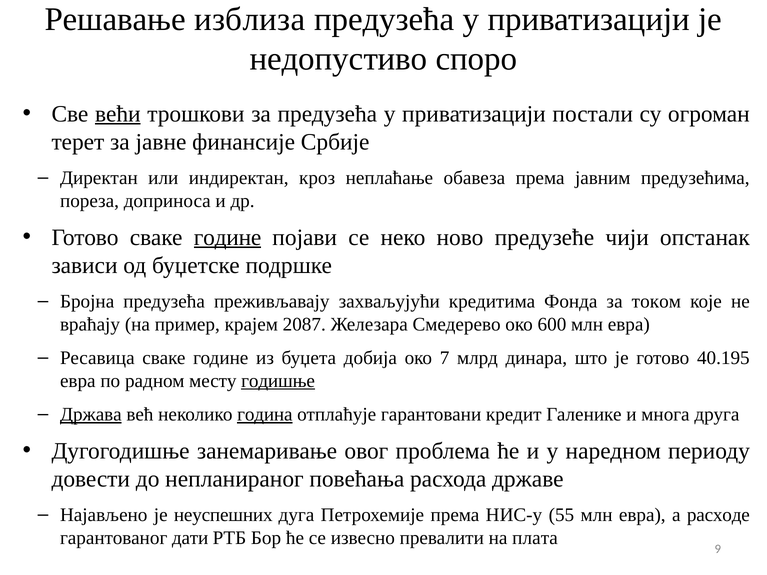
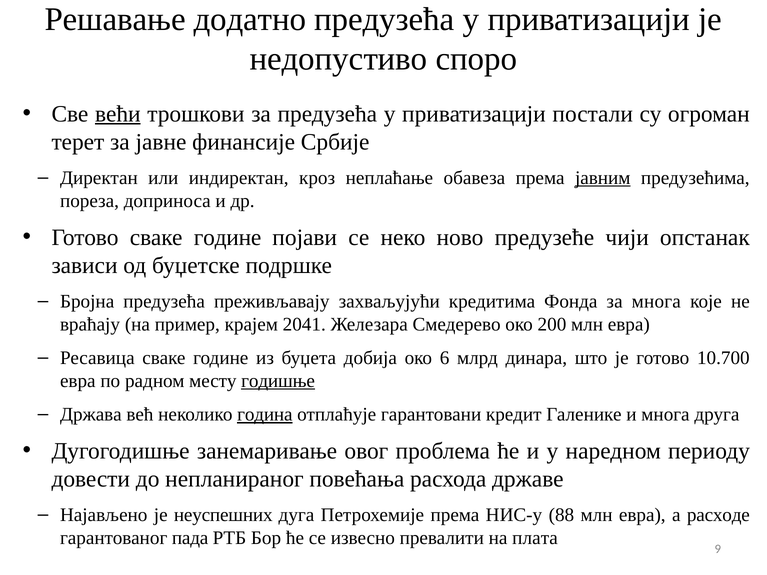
изблиза: изблиза -> додатно
јавним underline: none -> present
године at (228, 237) underline: present -> none
за током: током -> многа
2087: 2087 -> 2041
600: 600 -> 200
7: 7 -> 6
40.195: 40.195 -> 10.700
Држава underline: present -> none
55: 55 -> 88
дати: дати -> пада
